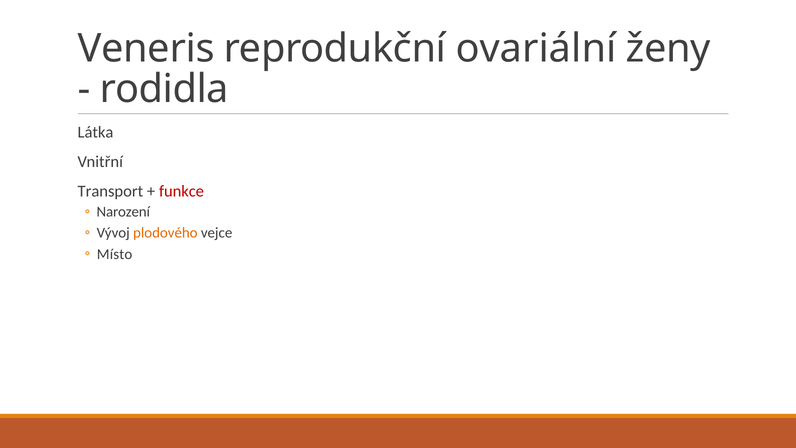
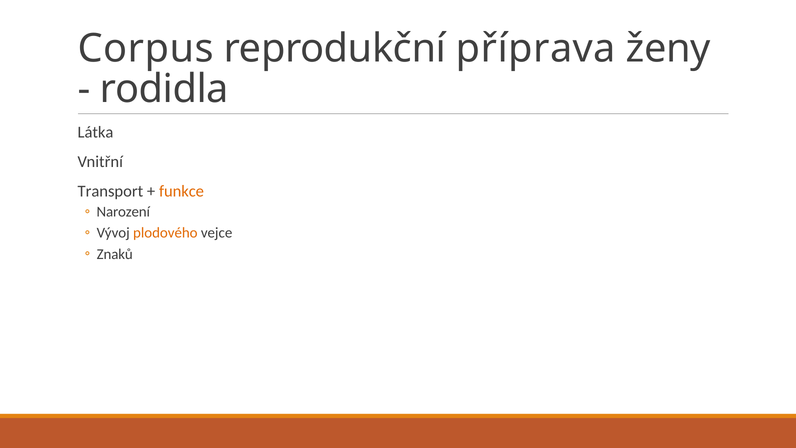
Veneris: Veneris -> Corpus
ovariální: ovariální -> příprava
funkce colour: red -> orange
Místo: Místo -> Znaků
